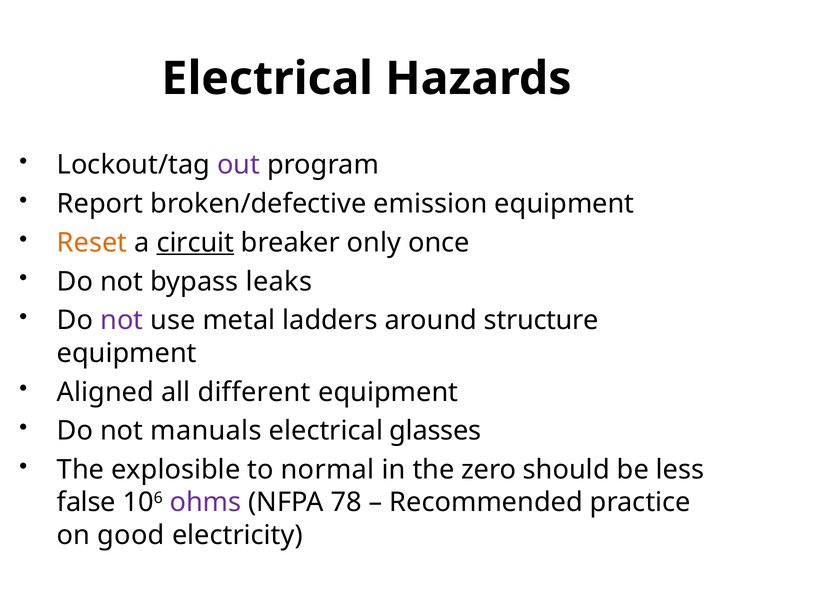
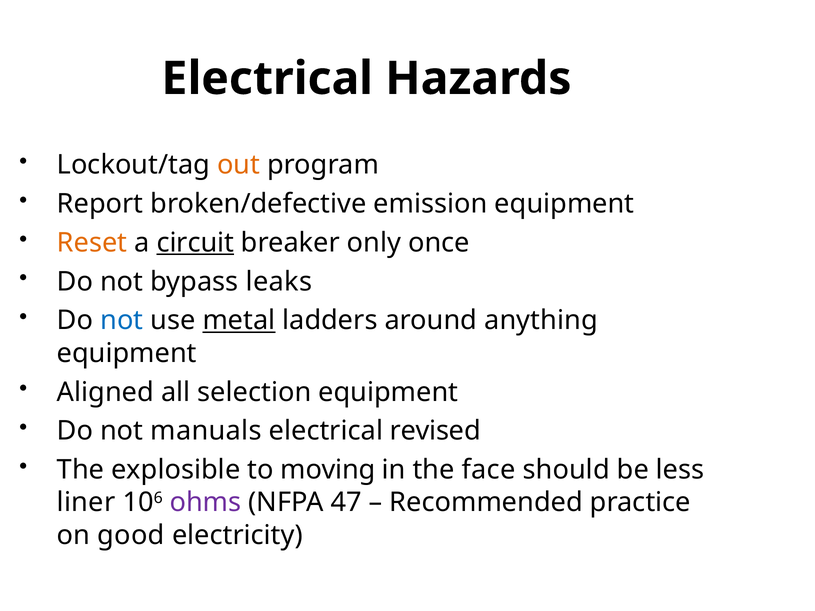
out colour: purple -> orange
not at (122, 321) colour: purple -> blue
metal underline: none -> present
structure: structure -> anything
different: different -> selection
glasses: glasses -> revised
normal: normal -> moving
zero: zero -> face
false: false -> liner
78: 78 -> 47
